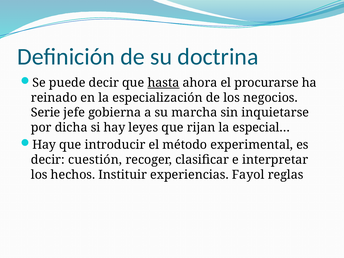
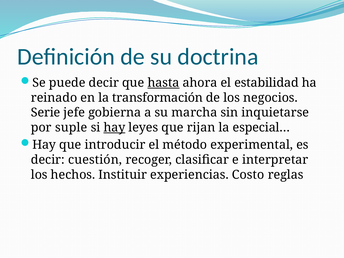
procurarse: procurarse -> estabilidad
especialización: especialización -> transformación
dicha: dicha -> suple
hay at (114, 128) underline: none -> present
Fayol: Fayol -> Costo
